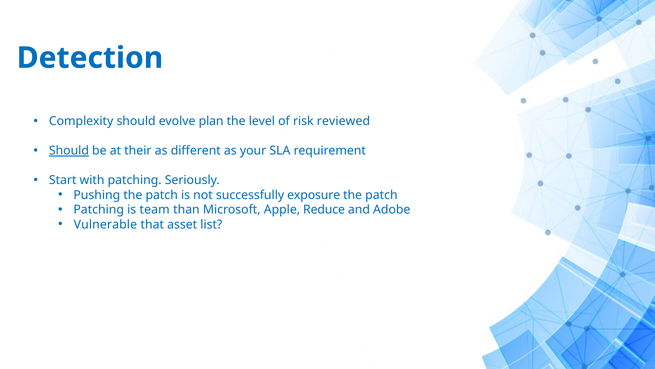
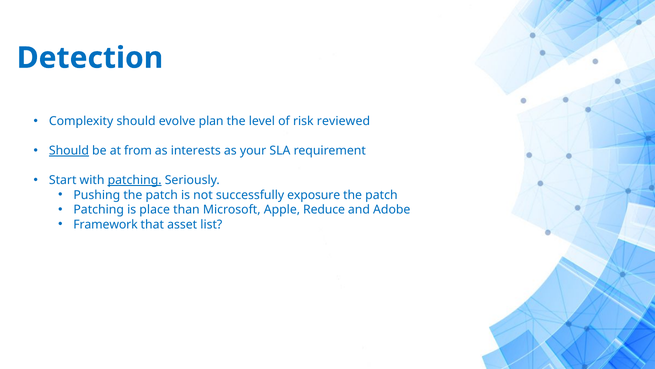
their: their -> from
different: different -> interests
patching at (135, 180) underline: none -> present
team: team -> place
Vulnerable: Vulnerable -> Framework
